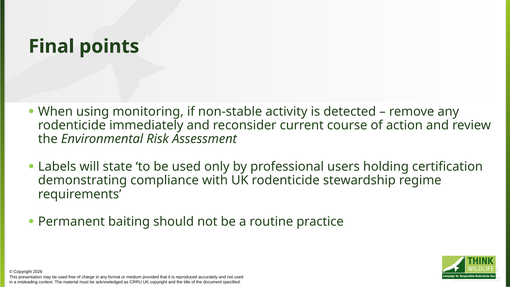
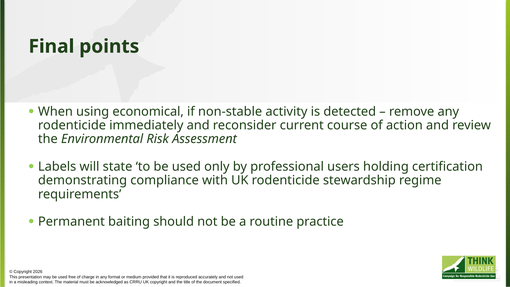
monitoring: monitoring -> economical
